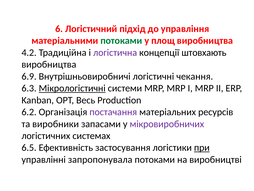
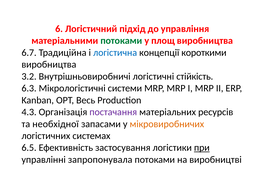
4.2: 4.2 -> 6.7
логістична colour: purple -> blue
штовхають: штовхають -> короткими
6.9: 6.9 -> 3.2
чекання: чекання -> стійкість
Мікрологістичні underline: present -> none
6.2: 6.2 -> 4.3
виробники: виробники -> необхідної
мікровиробничих colour: purple -> orange
